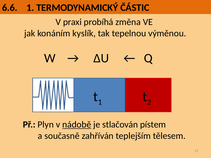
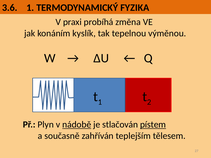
6.6: 6.6 -> 3.6
ČÁSTIC: ČÁSTIC -> FYZIKA
pístem underline: none -> present
